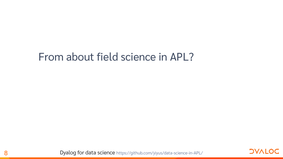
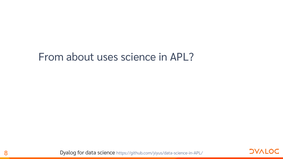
field: field -> uses
